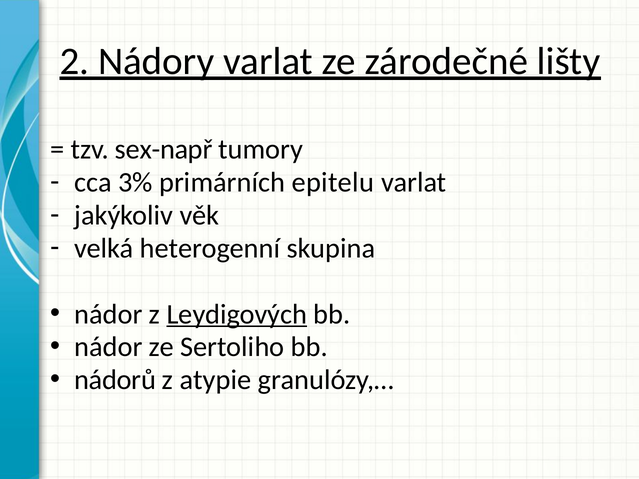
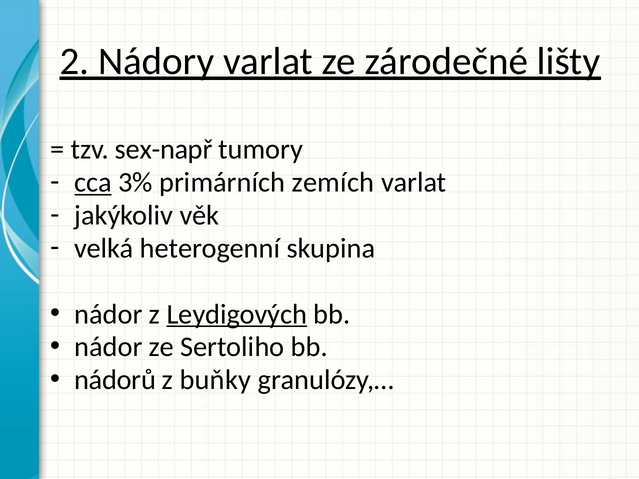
cca underline: none -> present
epitelu: epitelu -> zemích
atypie: atypie -> buňky
